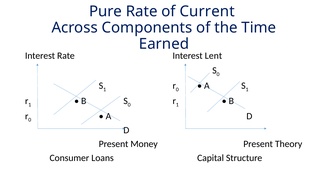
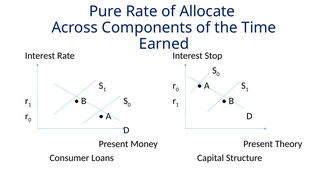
Current: Current -> Allocate
Lent: Lent -> Stop
